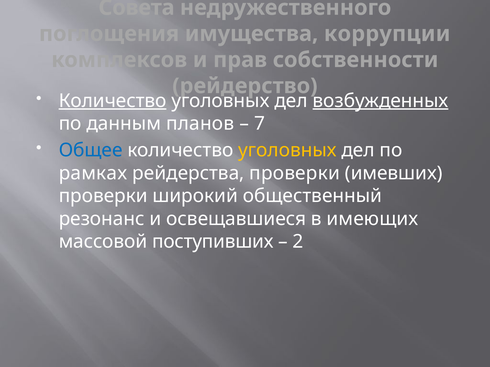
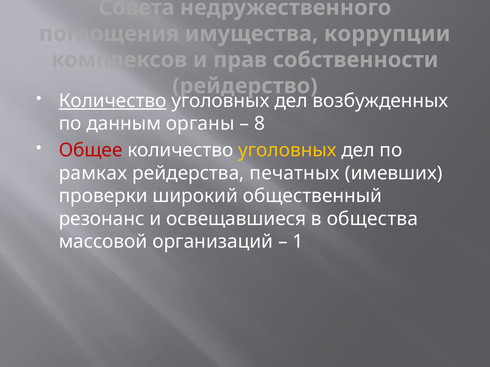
возбужденных underline: present -> none
планов: планов -> органы
7: 7 -> 8
Общее colour: blue -> red
рейдерства проверки: проверки -> печатных
имеющих: имеющих -> общества
поступивших: поступивших -> организаций
2: 2 -> 1
